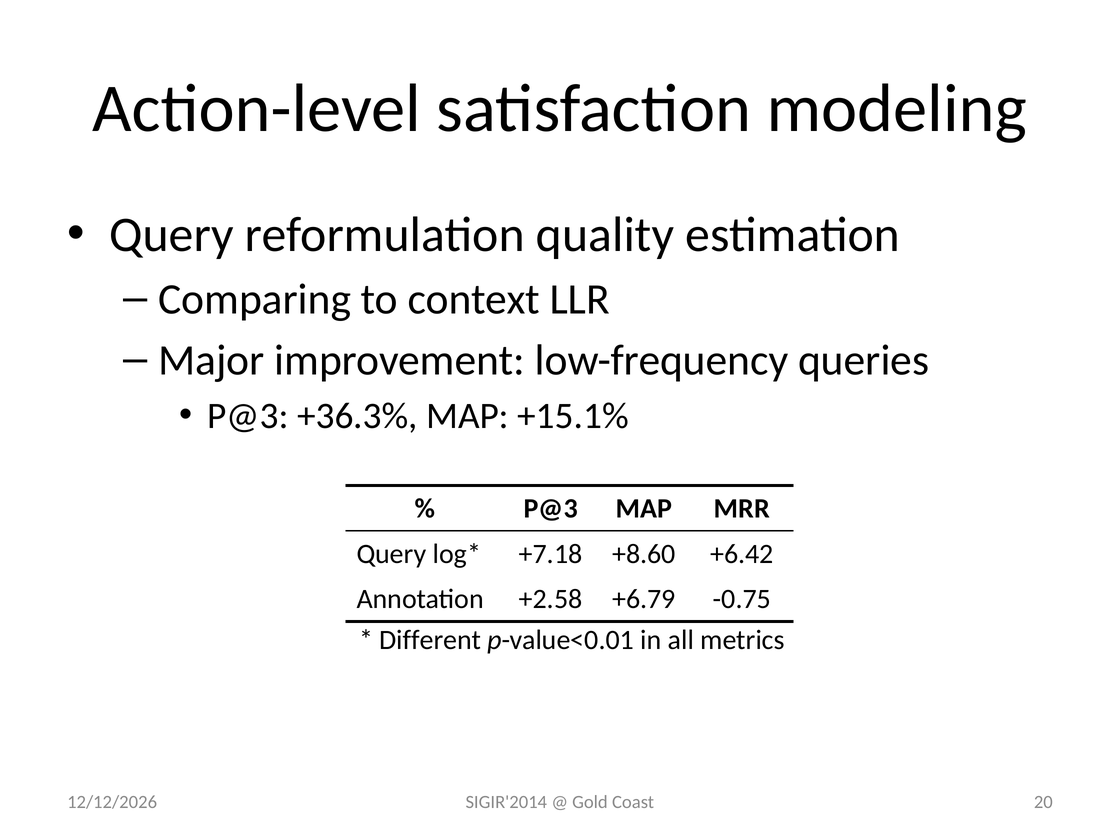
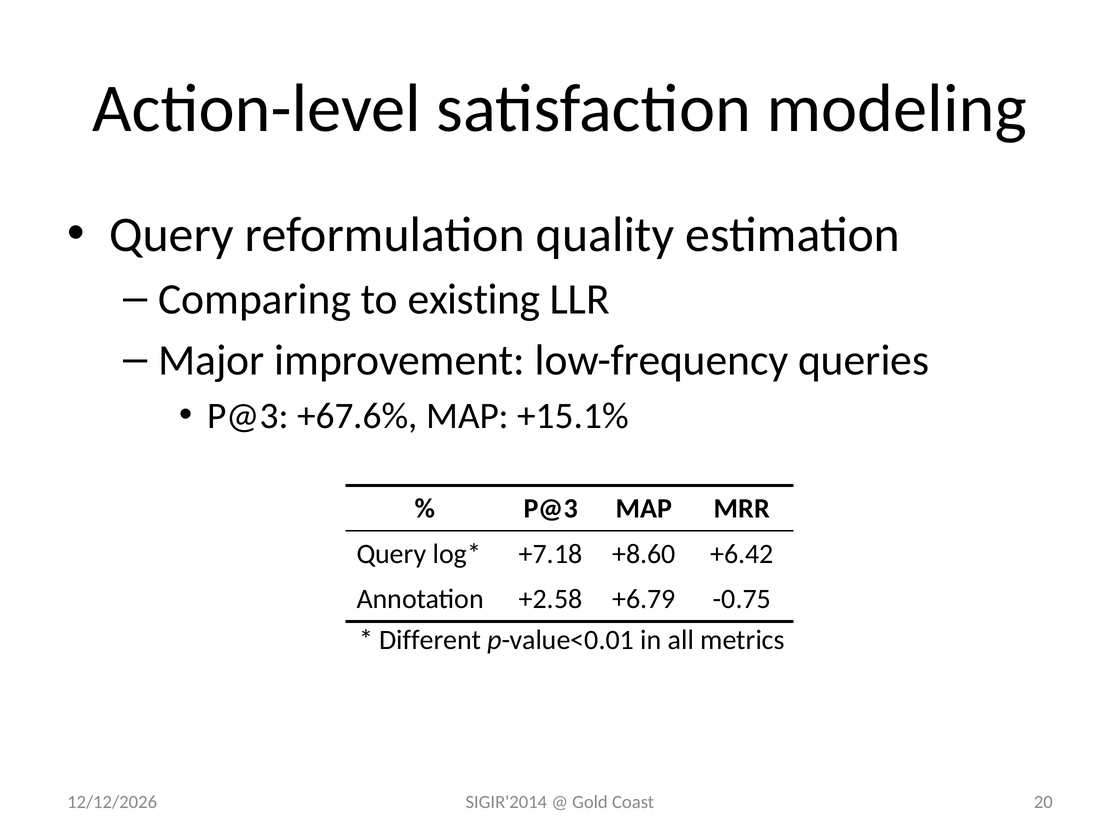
context: context -> existing
+36.3%: +36.3% -> +67.6%
